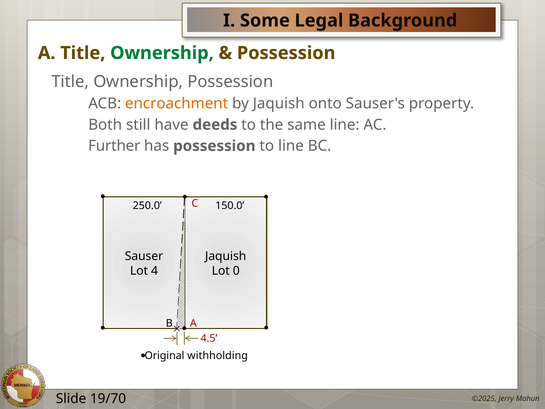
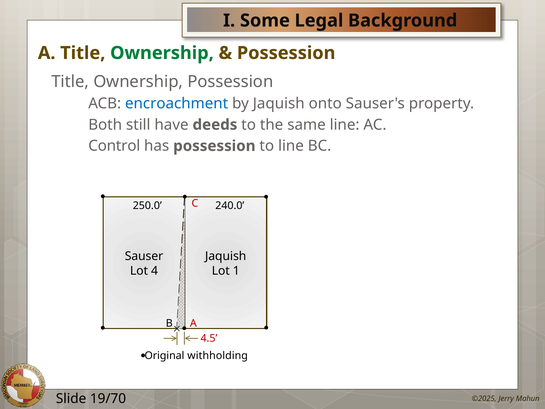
encroachment colour: orange -> blue
Further: Further -> Control
150.0: 150.0 -> 240.0
0: 0 -> 1
